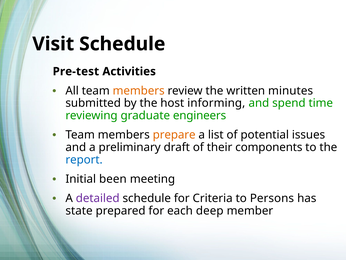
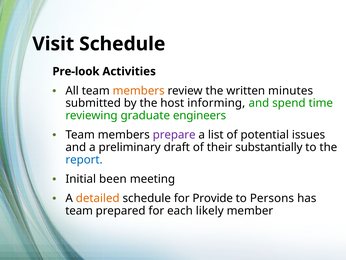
Pre-test: Pre-test -> Pre-look
prepare colour: orange -> purple
components: components -> substantially
detailed colour: purple -> orange
Criteria: Criteria -> Provide
state at (79, 210): state -> team
deep: deep -> likely
